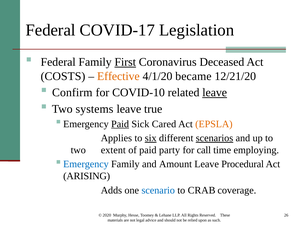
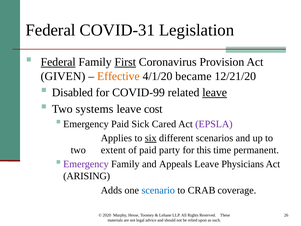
COVID-17: COVID-17 -> COVID-31
Federal at (58, 62) underline: none -> present
Deceased: Deceased -> Provision
COSTS: COSTS -> GIVEN
Confirm: Confirm -> Disabled
COVID-10: COVID-10 -> COVID-99
true: true -> cost
Paid at (120, 124) underline: present -> none
EPSLA colour: orange -> purple
scenarios underline: present -> none
call: call -> this
employing: employing -> permanent
Emergency at (86, 164) colour: blue -> purple
Amount: Amount -> Appeals
Procedural: Procedural -> Physicians
